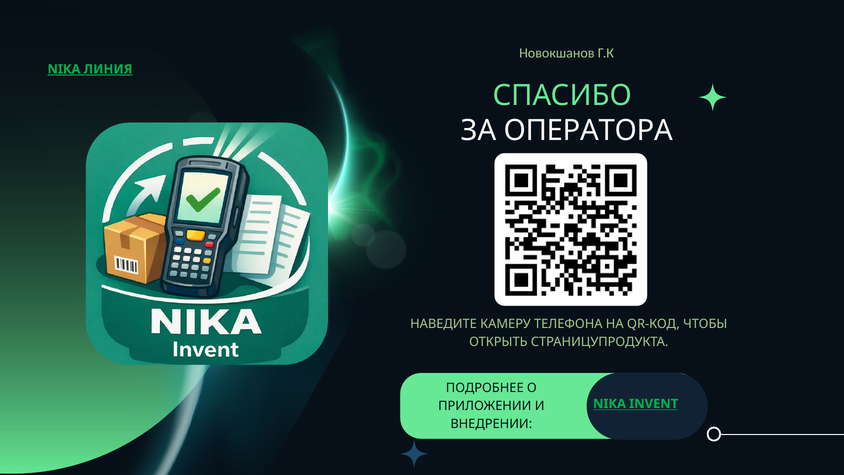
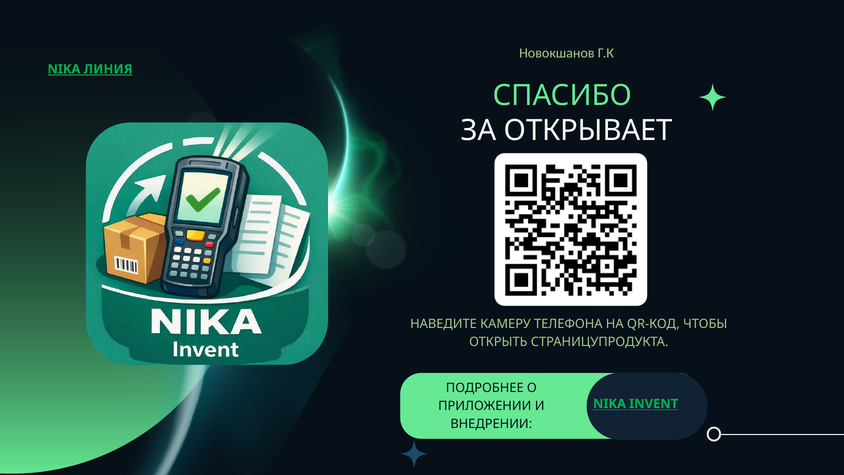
ОПЕРАТОРА: ОПЕРАТОРА -> ОТКРЫВАЕТ
